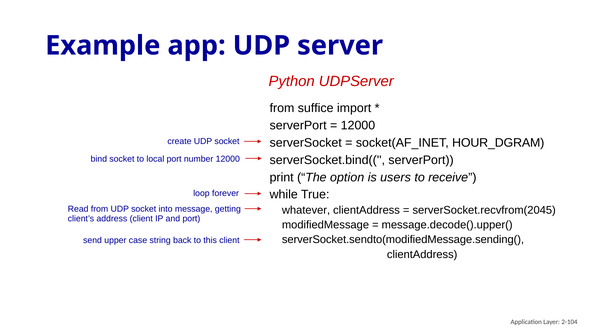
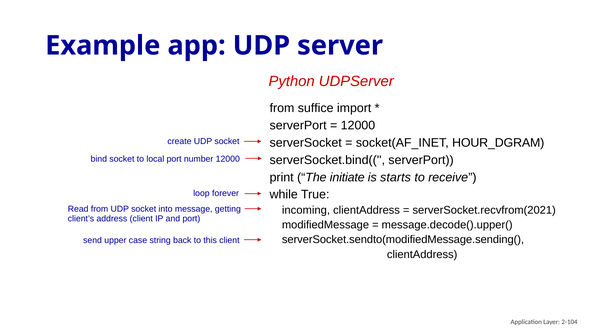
option: option -> initiate
users: users -> starts
whatever: whatever -> incoming
serverSocket.recvfrom(2045: serverSocket.recvfrom(2045 -> serverSocket.recvfrom(2021
